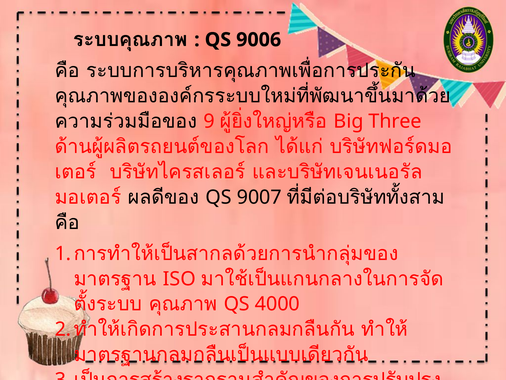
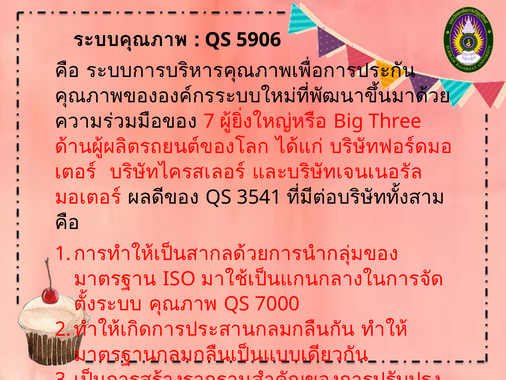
9006: 9006 -> 5906
9: 9 -> 7
9007: 9007 -> 3541
4000: 4000 -> 7000
